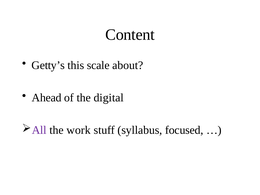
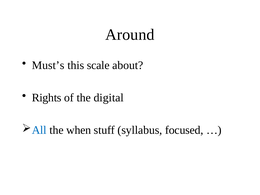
Content: Content -> Around
Getty’s: Getty’s -> Must’s
Ahead: Ahead -> Rights
All colour: purple -> blue
work: work -> when
